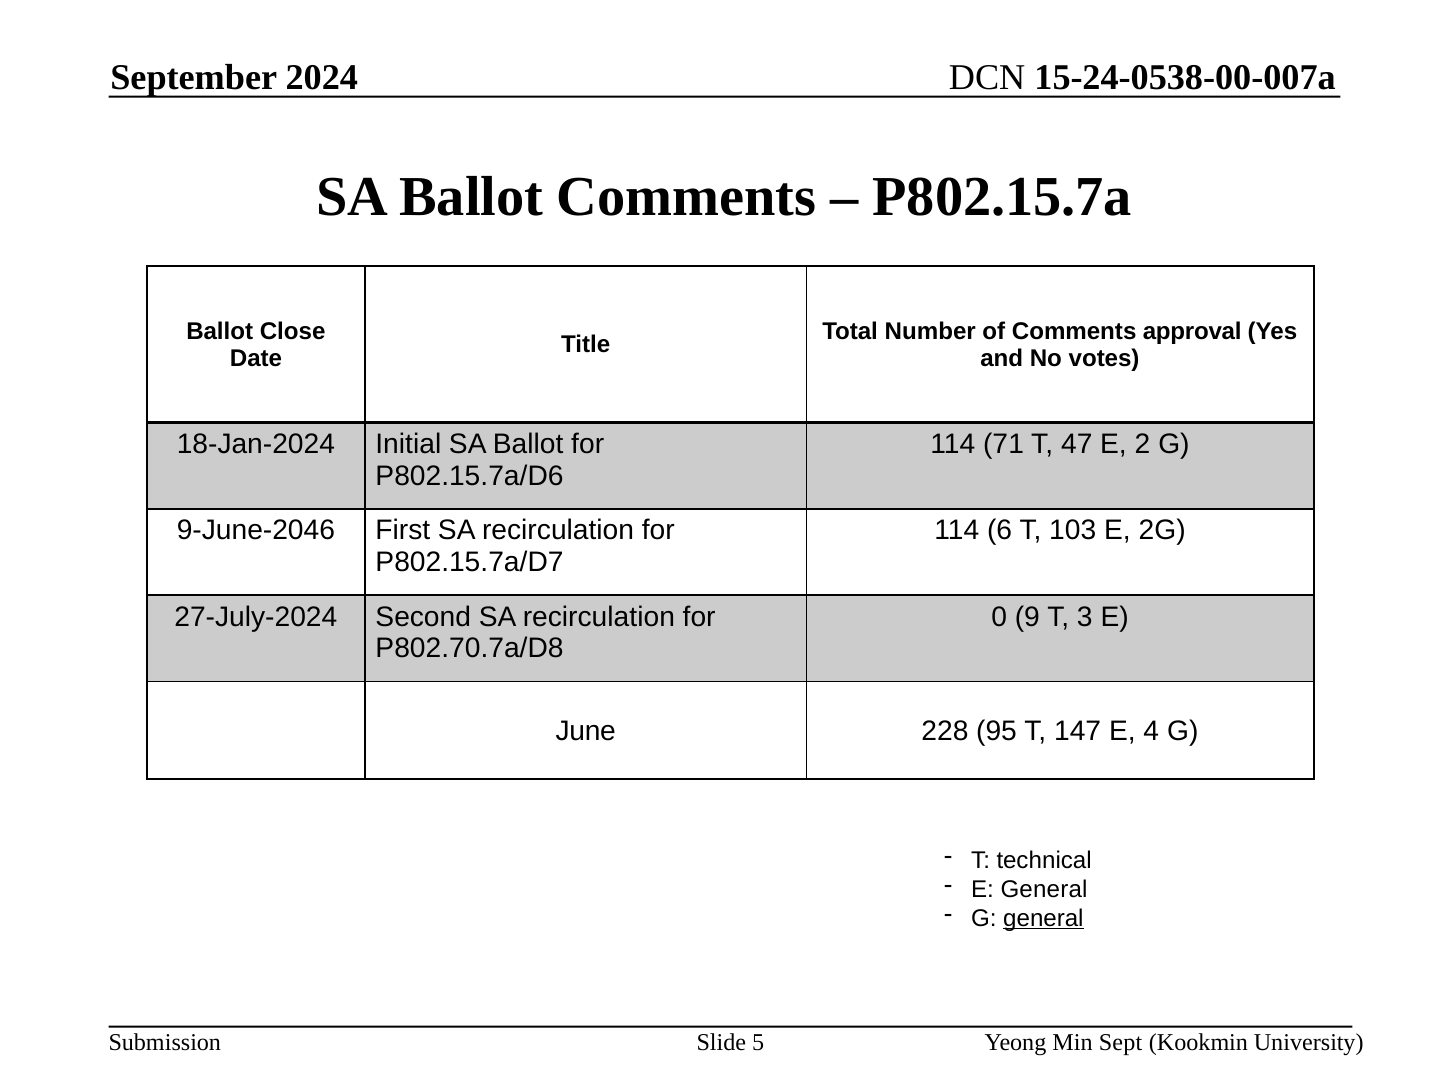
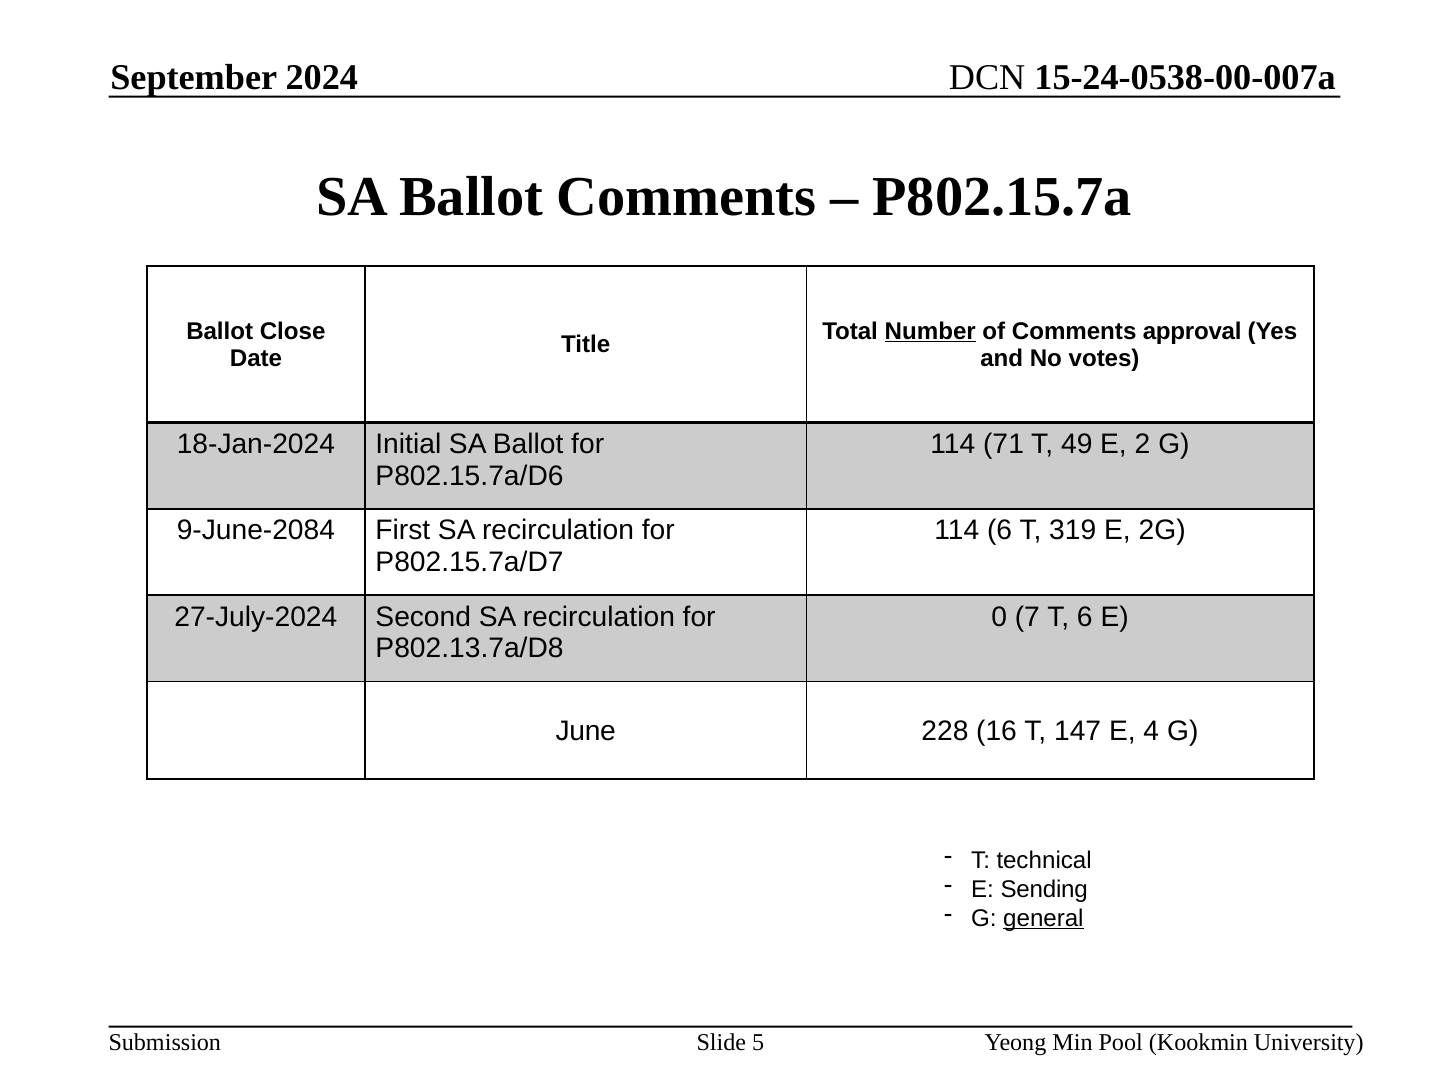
Number underline: none -> present
47: 47 -> 49
9-June-2046: 9-June-2046 -> 9-June-2084
103: 103 -> 319
9: 9 -> 7
T 3: 3 -> 6
P802.70.7a/D8: P802.70.7a/D8 -> P802.13.7a/D8
95: 95 -> 16
E General: General -> Sending
Sept: Sept -> Pool
